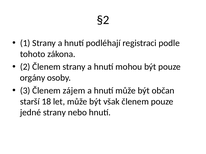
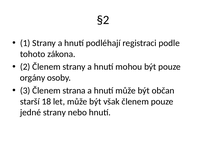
zájem: zájem -> strana
